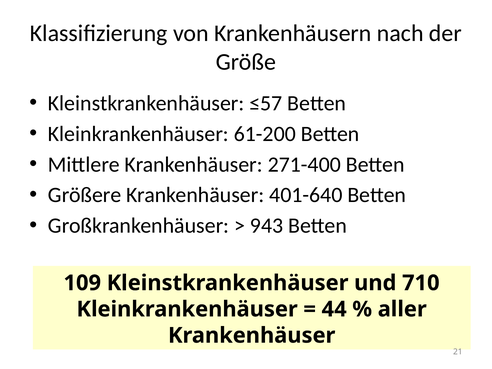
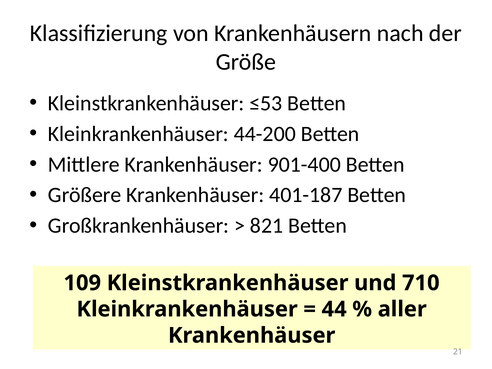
≤57: ≤57 -> ≤53
61-200: 61-200 -> 44-200
271-400: 271-400 -> 901-400
401-640: 401-640 -> 401-187
943: 943 -> 821
